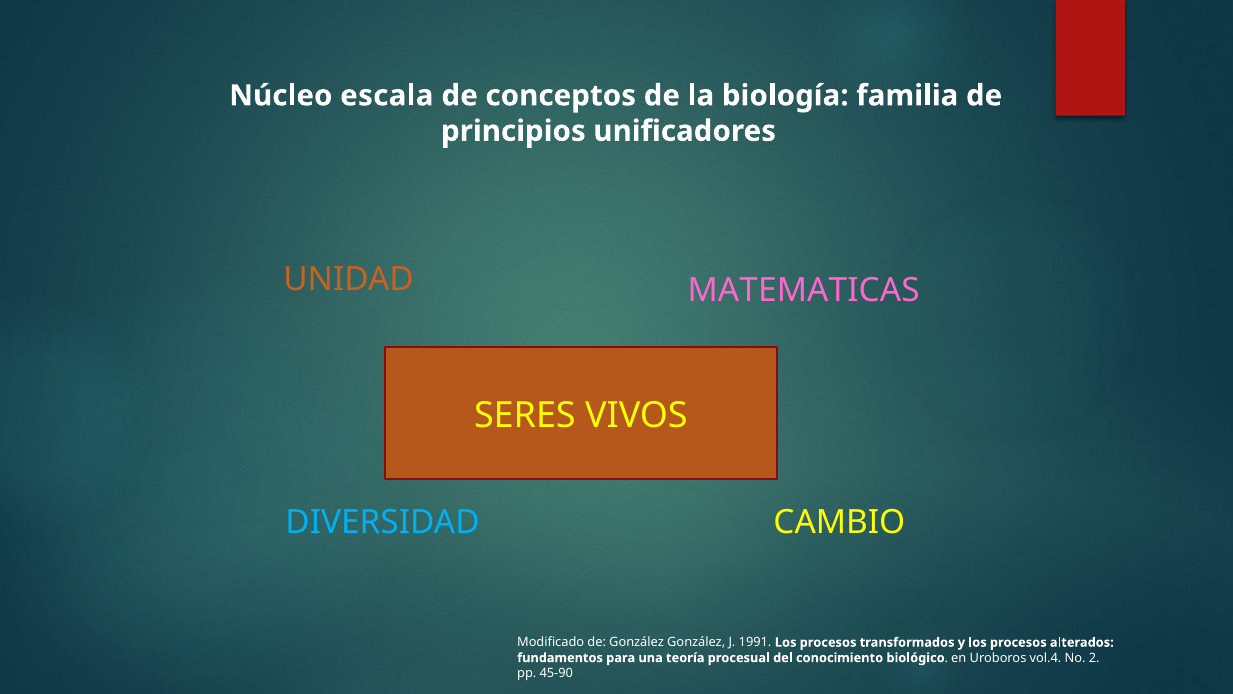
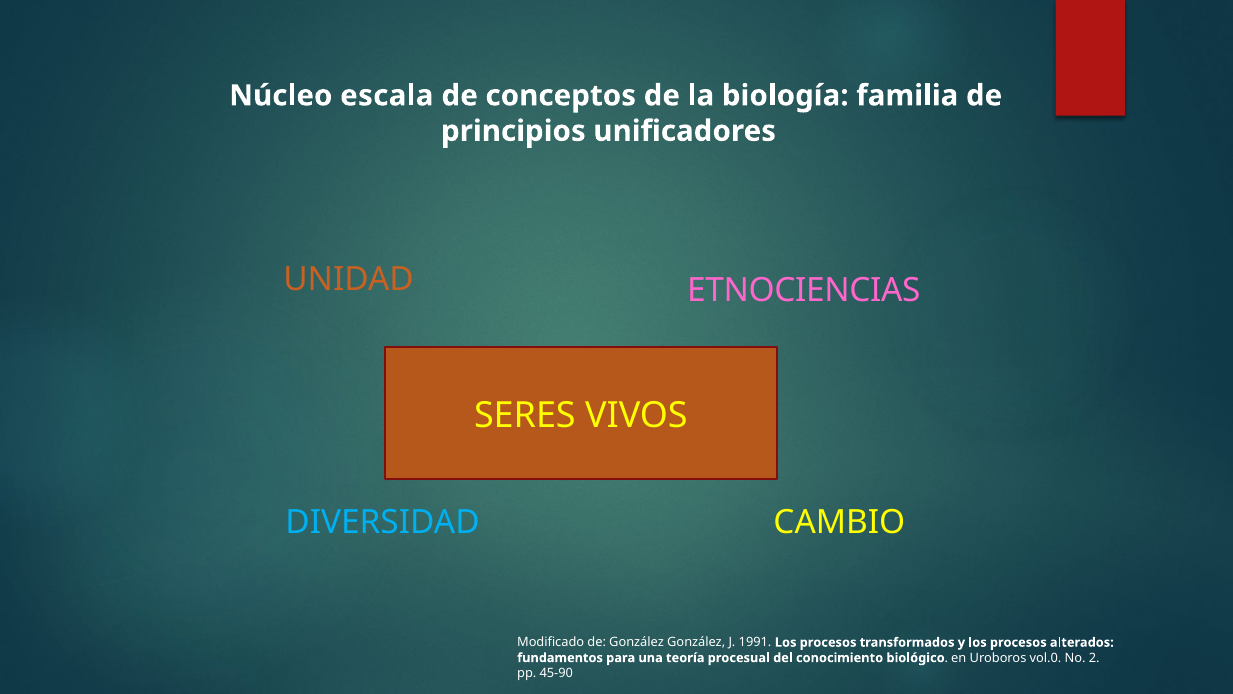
MATEMATICAS: MATEMATICAS -> ETNOCIENCIAS
vol.4: vol.4 -> vol.0
